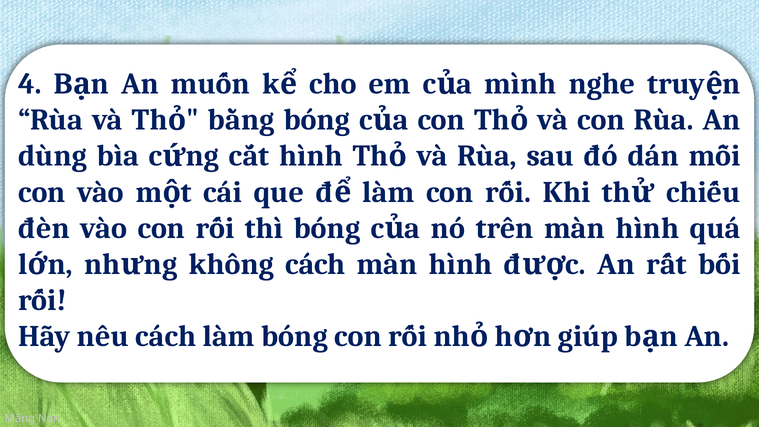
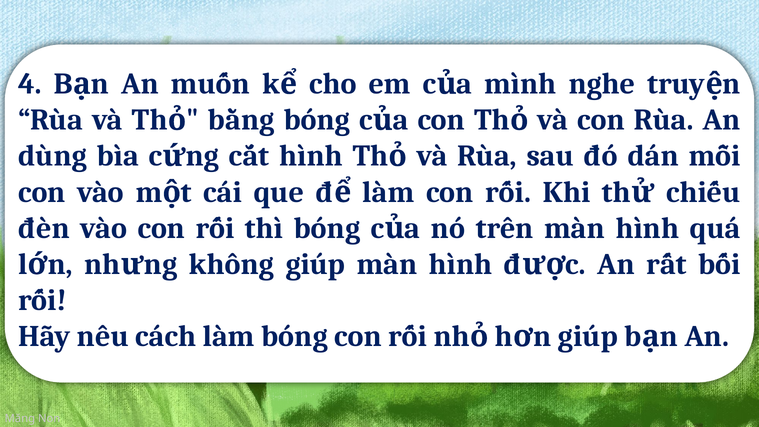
không cách: cách -> giúp
